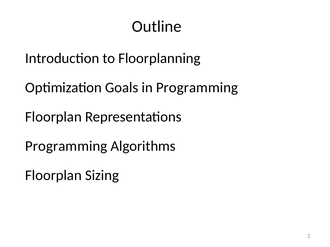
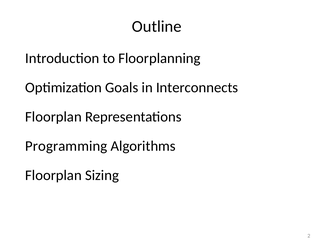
in Programming: Programming -> Interconnects
